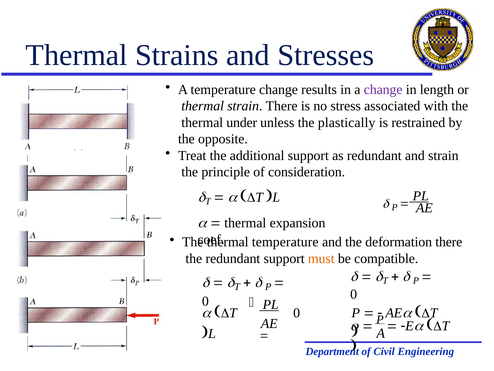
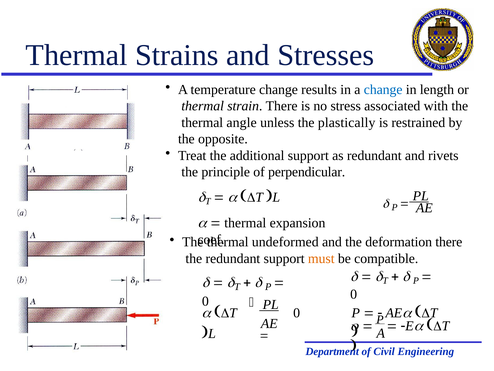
change at (383, 89) colour: purple -> blue
under: under -> angle
and strain: strain -> rivets
consideration: consideration -> perpendicular
temperature at (285, 242): temperature -> undeformed
